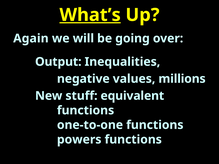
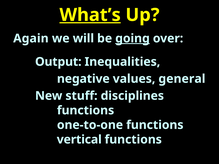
going underline: none -> present
millions: millions -> general
equivalent: equivalent -> disciplines
powers: powers -> vertical
